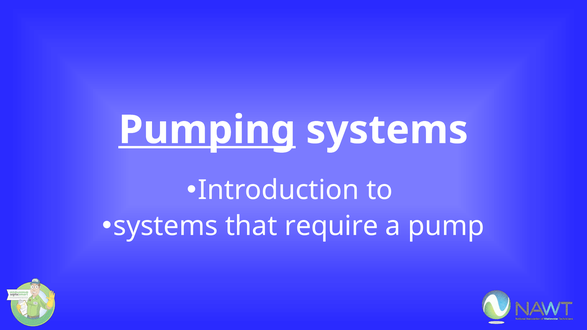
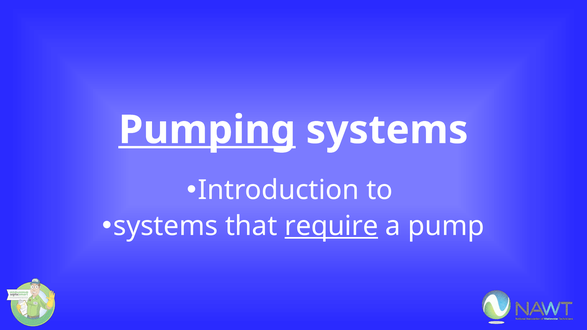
require underline: none -> present
